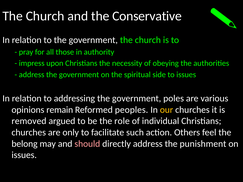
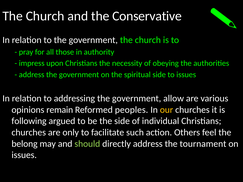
poles: poles -> allow
removed: removed -> following
the role: role -> side
should colour: pink -> light green
punishment: punishment -> tournament
